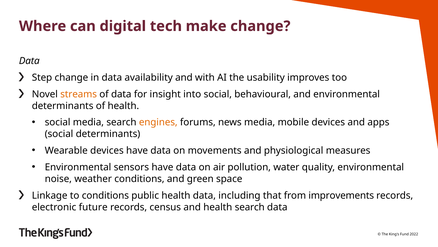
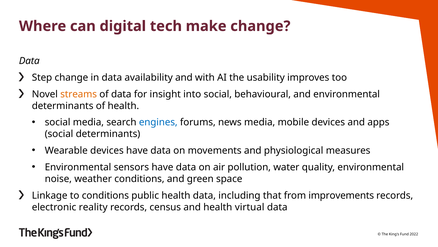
engines colour: orange -> blue
future: future -> reality
health search: search -> virtual
